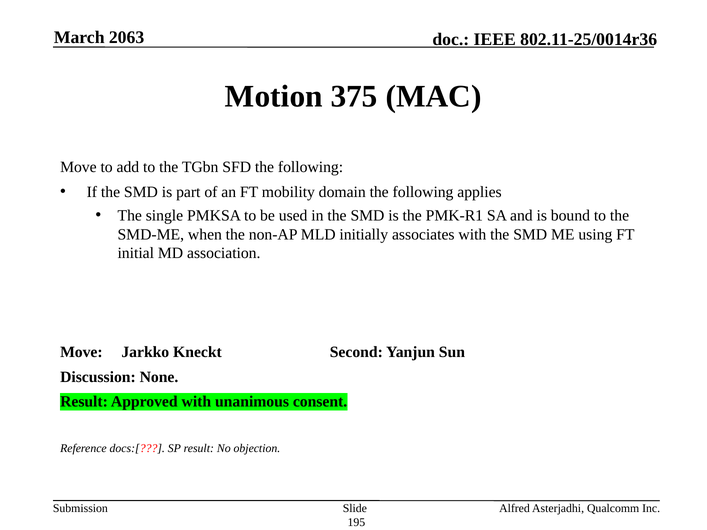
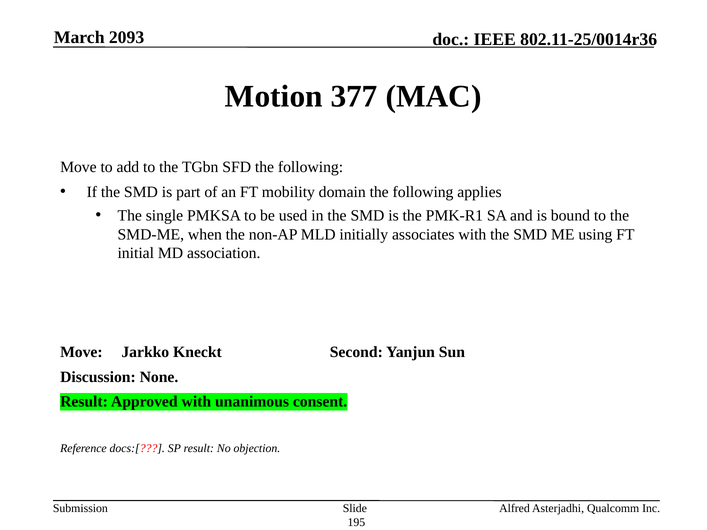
2063: 2063 -> 2093
375: 375 -> 377
